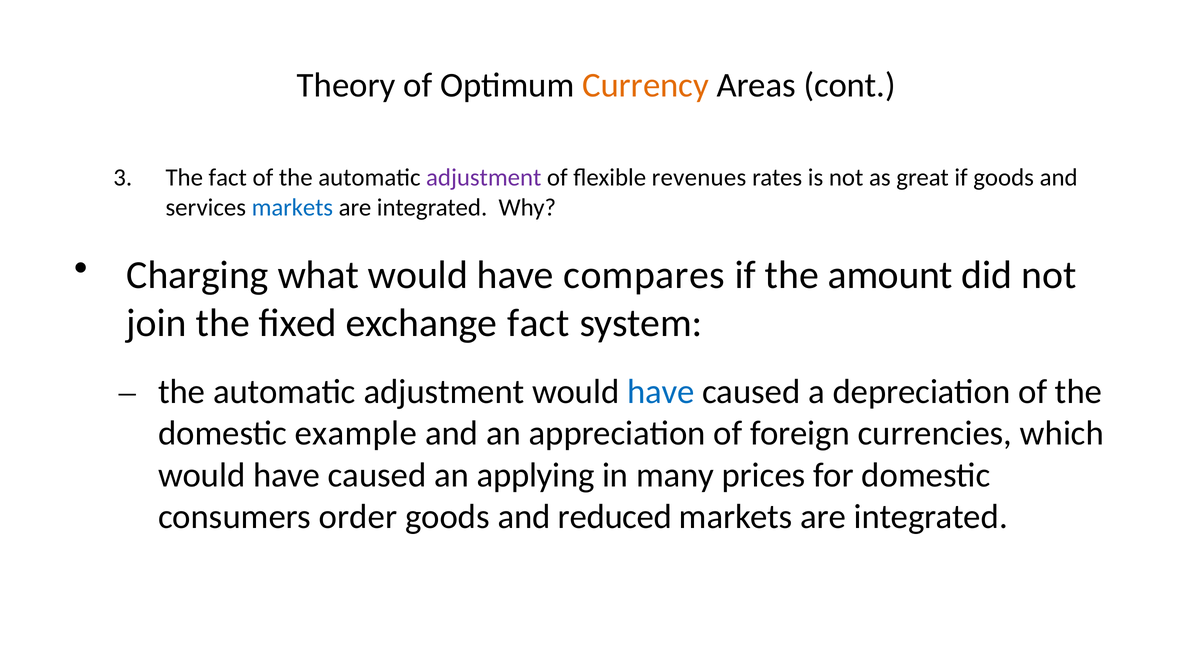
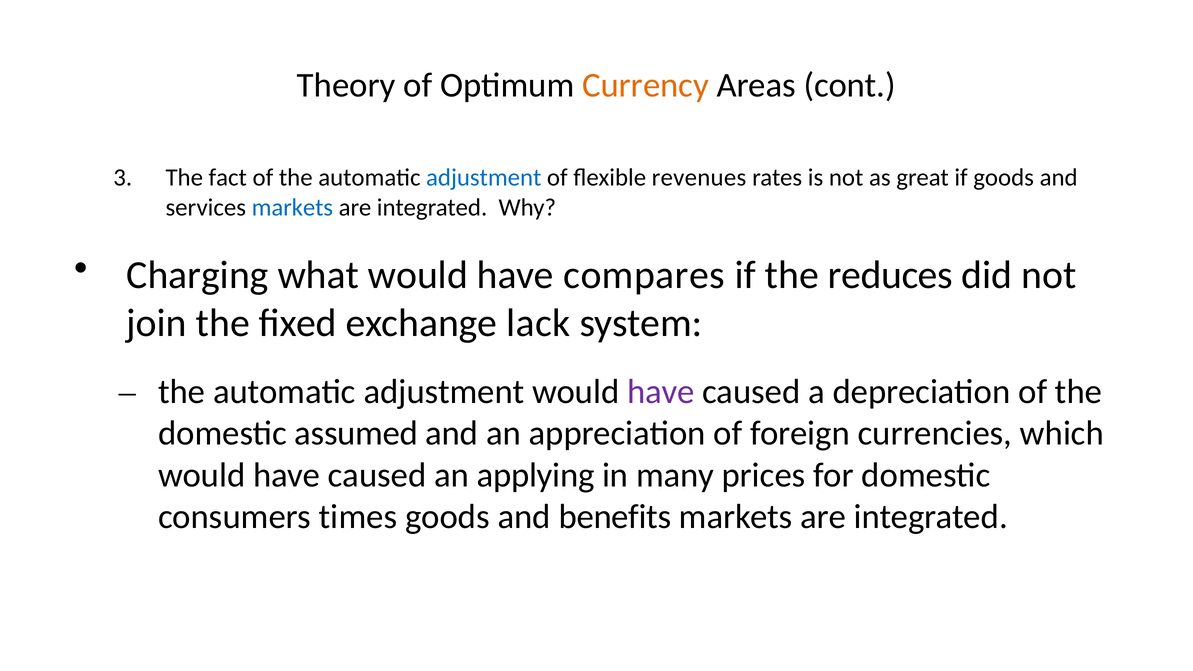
adjustment at (484, 178) colour: purple -> blue
amount: amount -> reduces
exchange fact: fact -> lack
have at (661, 392) colour: blue -> purple
example: example -> assumed
order: order -> times
reduced: reduced -> benefits
